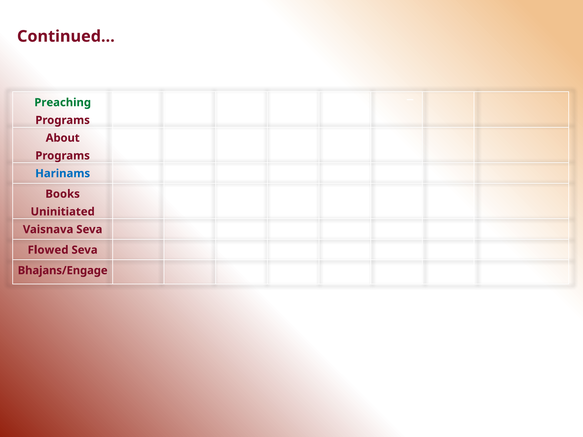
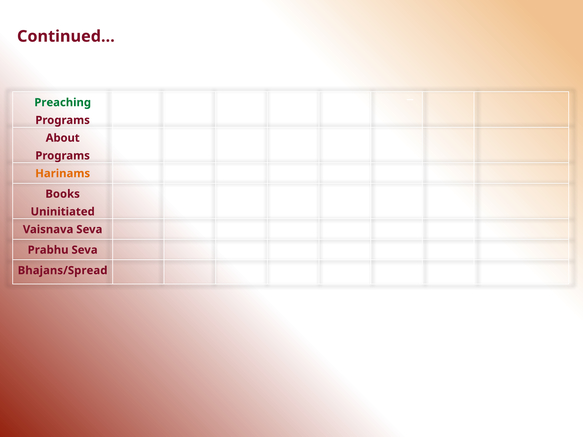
Harinams colour: blue -> orange
Flowed: Flowed -> Prabhu
Bhajans/Engage: Bhajans/Engage -> Bhajans/Spread
